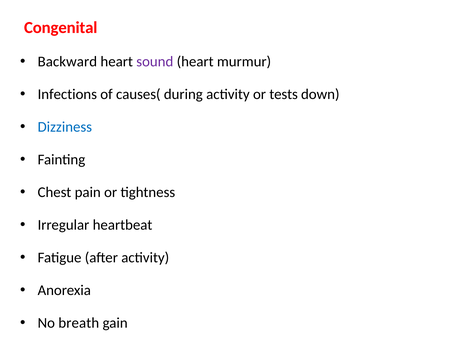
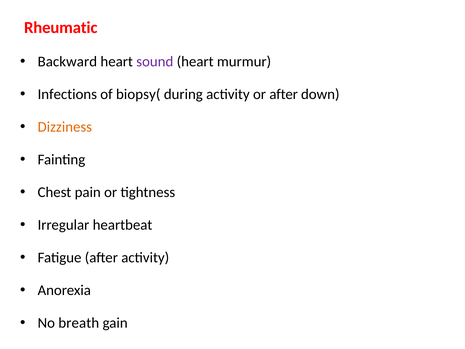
Congenital: Congenital -> Rheumatic
causes(: causes( -> biopsy(
or tests: tests -> after
Dizziness colour: blue -> orange
